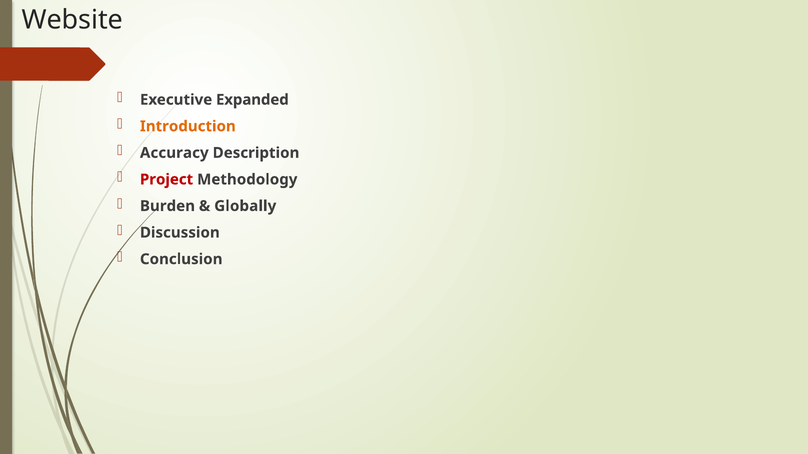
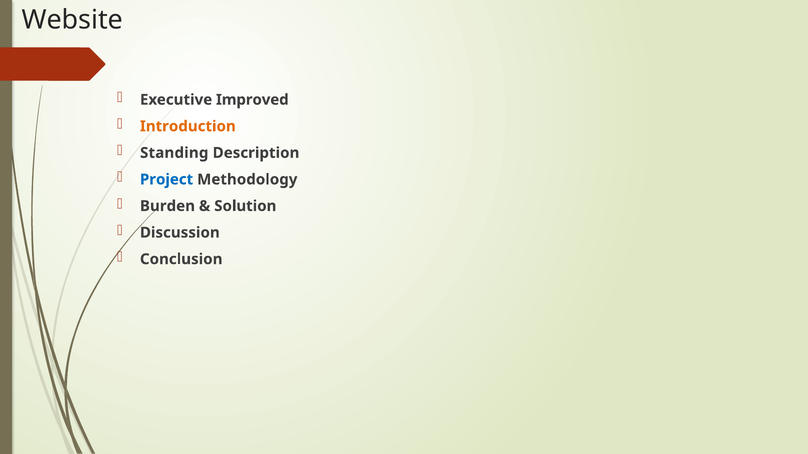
Expanded: Expanded -> Improved
Accuracy: Accuracy -> Standing
Project colour: red -> blue
Globally: Globally -> Solution
